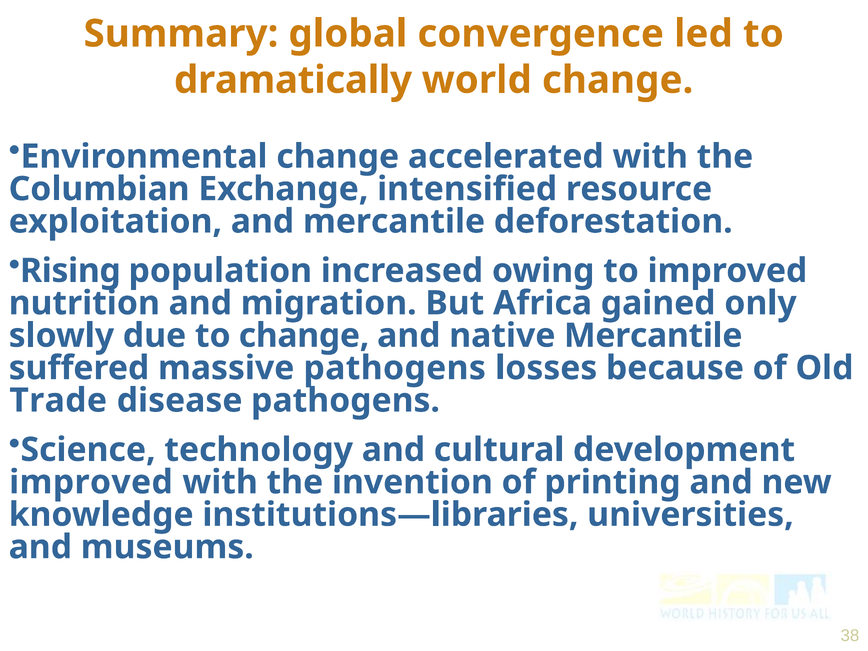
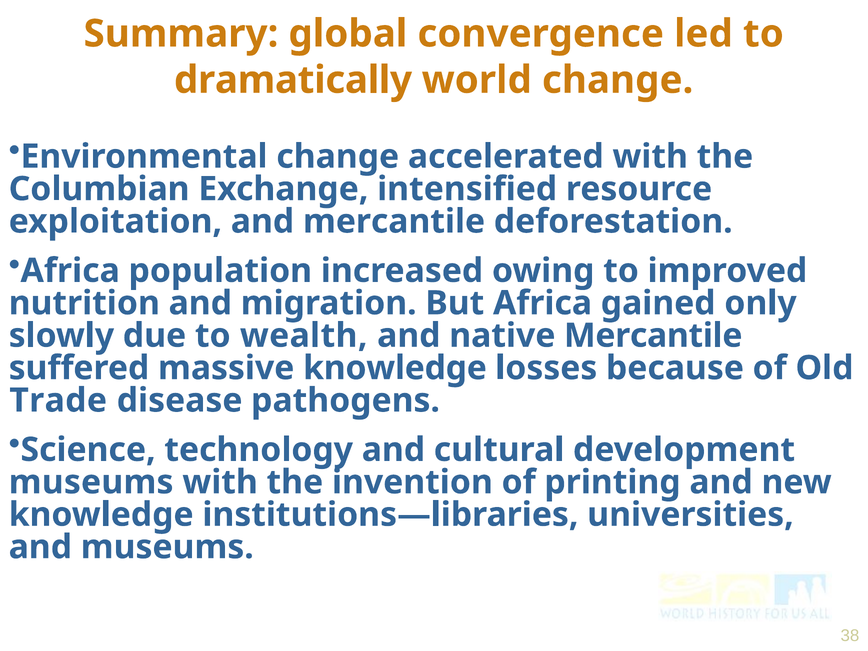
Rising at (70, 271): Rising -> Africa
to change: change -> wealth
massive pathogens: pathogens -> knowledge
improved at (91, 482): improved -> museums
